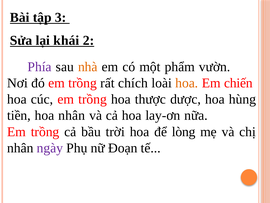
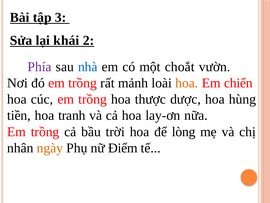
nhà colour: orange -> blue
phẩm: phẩm -> choắt
chích: chích -> mảnh
hoa nhân: nhân -> tranh
ngày colour: purple -> orange
Đoạn: Đoạn -> Điểm
